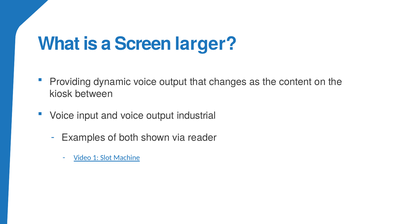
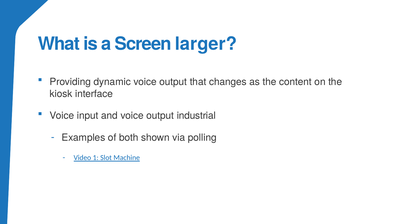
between: between -> interface
reader: reader -> polling
